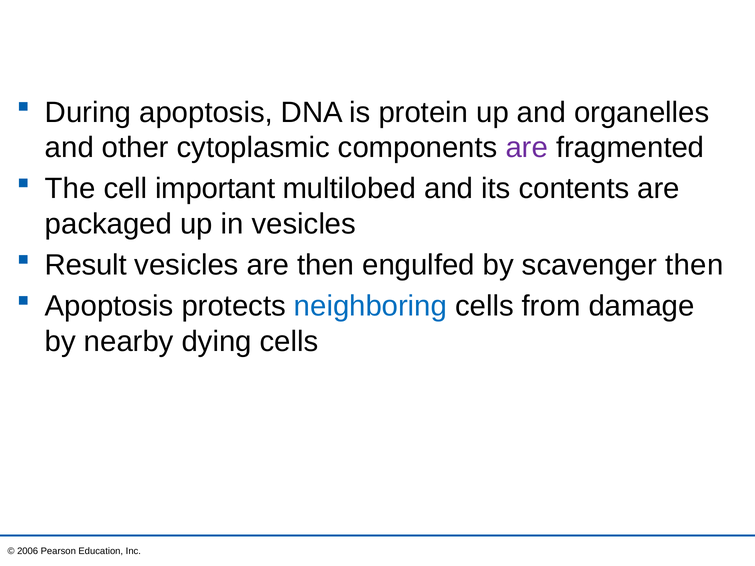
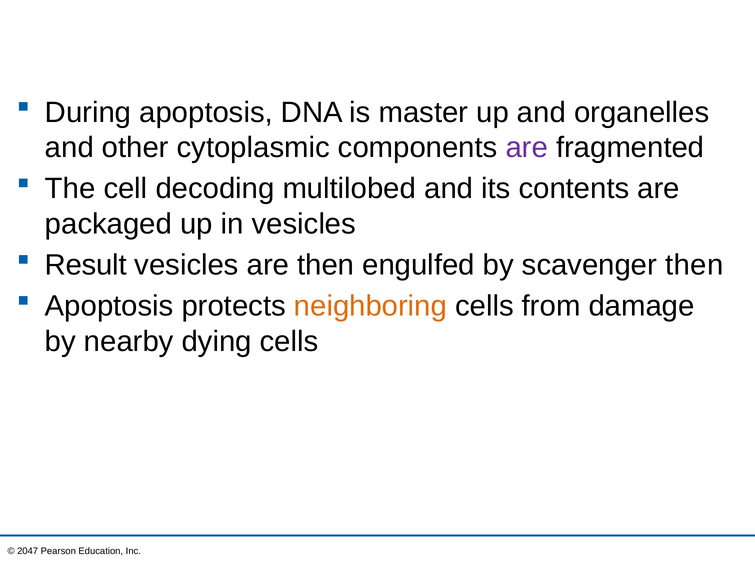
protein: protein -> master
important: important -> decoding
neighboring colour: blue -> orange
2006: 2006 -> 2047
